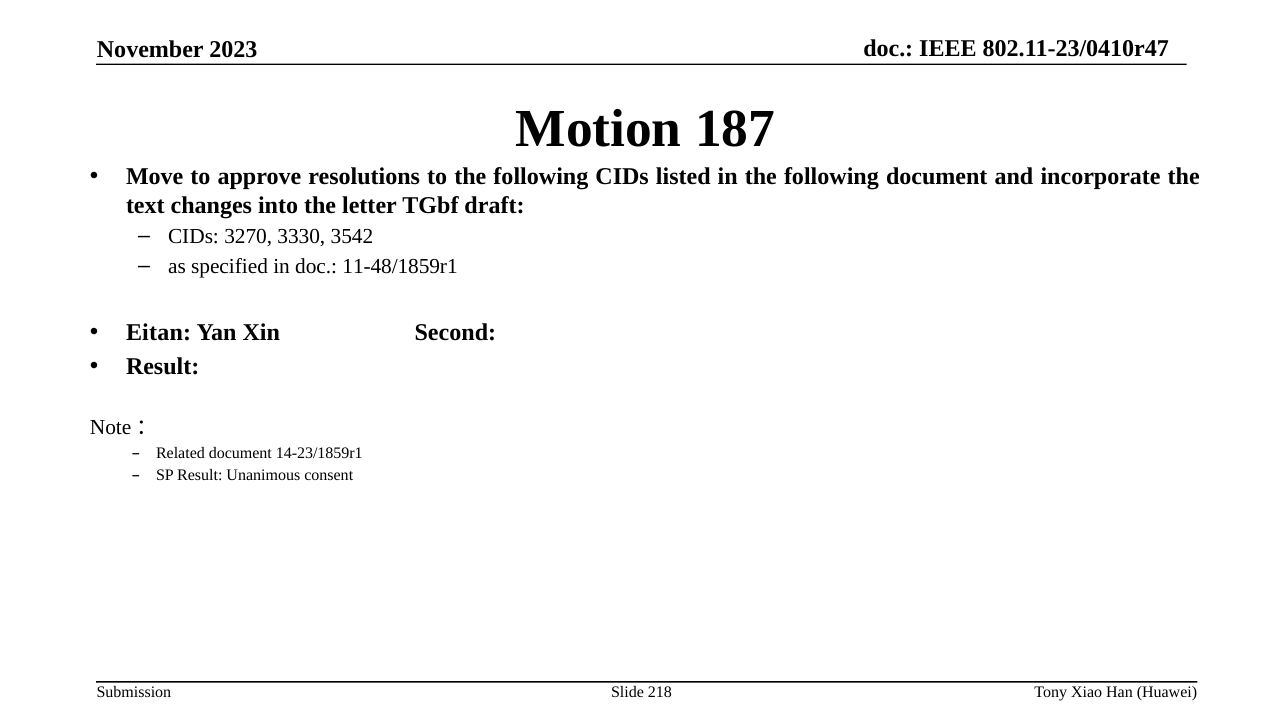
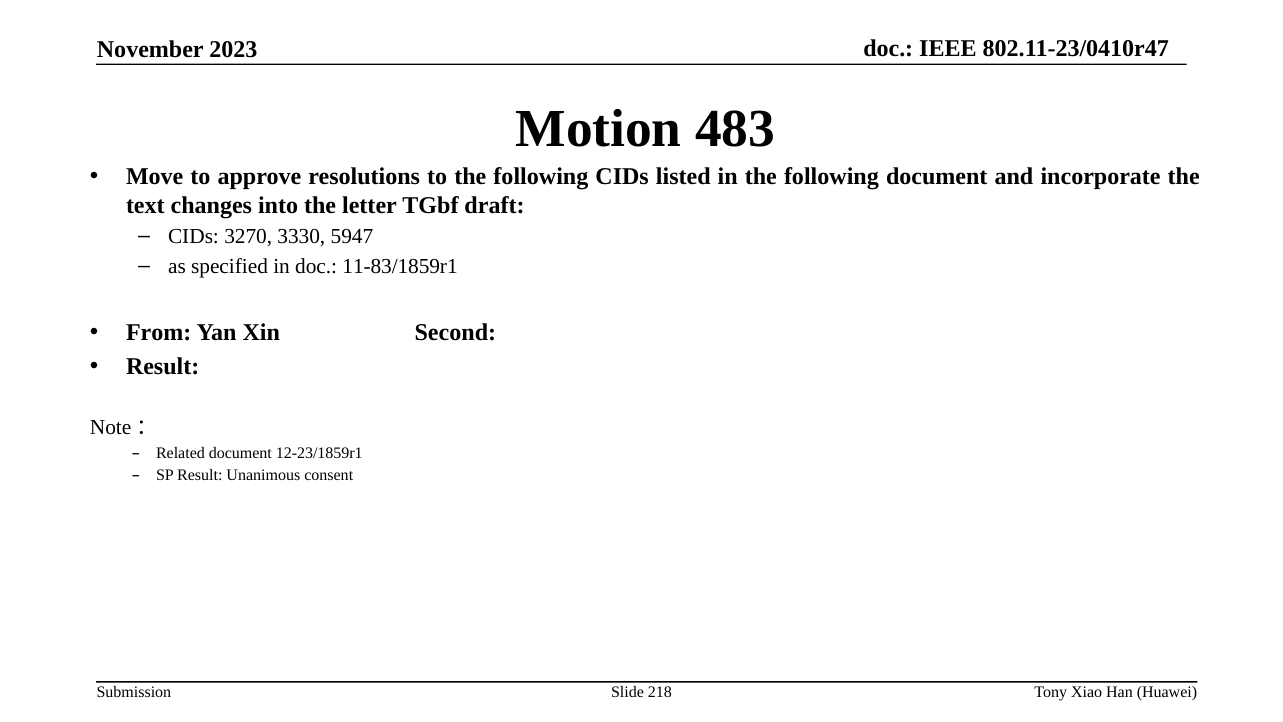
187: 187 -> 483
3542: 3542 -> 5947
11-48/1859r1: 11-48/1859r1 -> 11-83/1859r1
Eitan: Eitan -> From
14-23/1859r1: 14-23/1859r1 -> 12-23/1859r1
